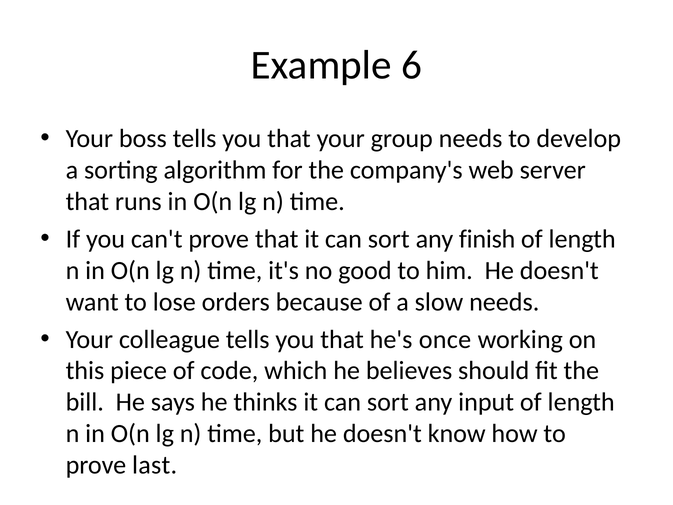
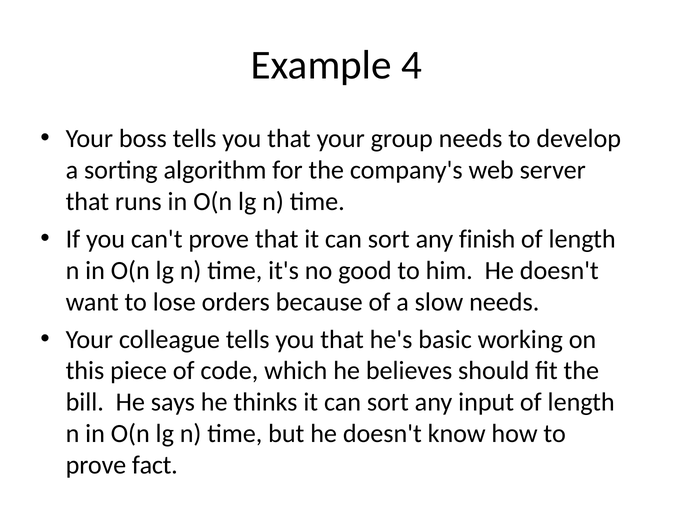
6: 6 -> 4
once: once -> basic
last: last -> fact
